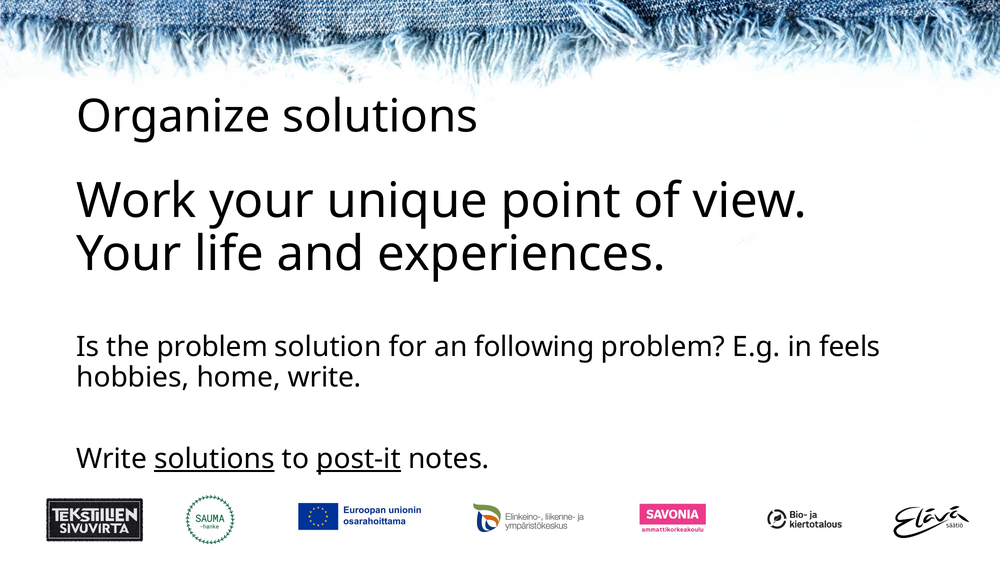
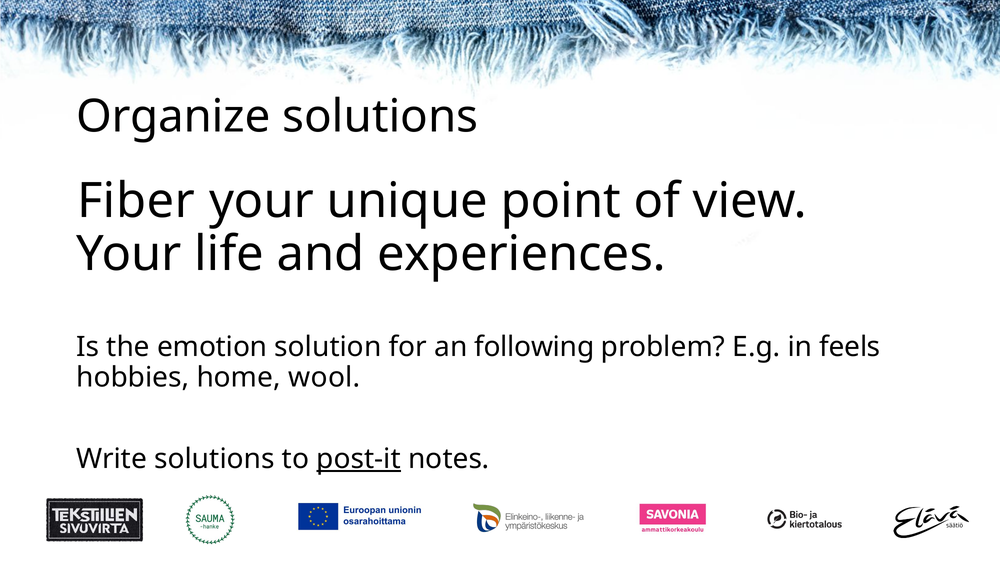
Work: Work -> Fiber
the problem: problem -> emotion
home write: write -> wool
solutions at (214, 459) underline: present -> none
